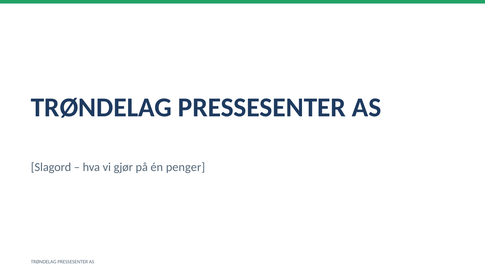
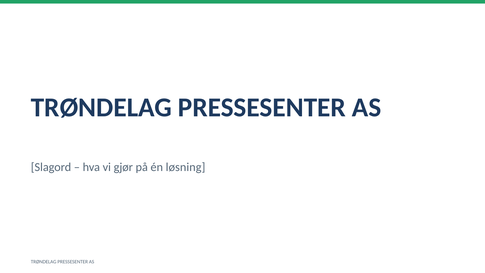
penger: penger -> løsning
